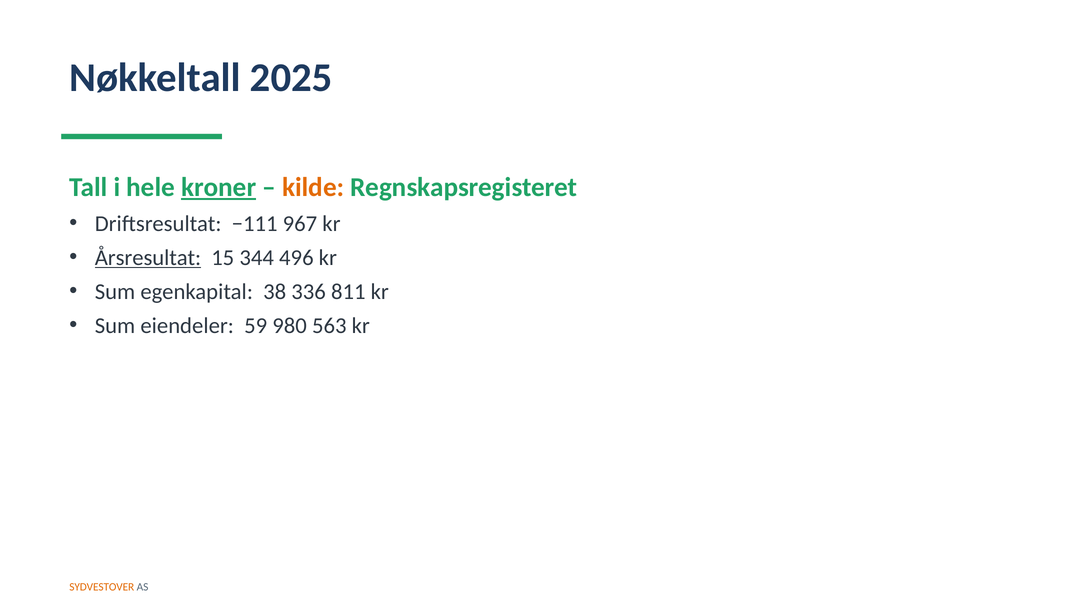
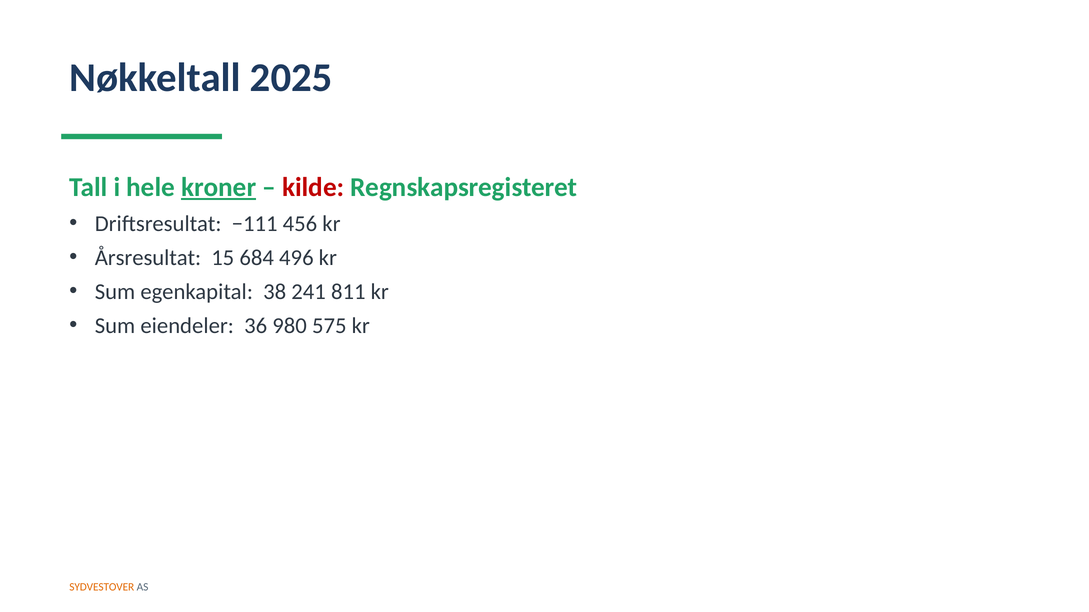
kilde colour: orange -> red
967: 967 -> 456
Årsresultat underline: present -> none
344: 344 -> 684
336: 336 -> 241
59: 59 -> 36
563: 563 -> 575
